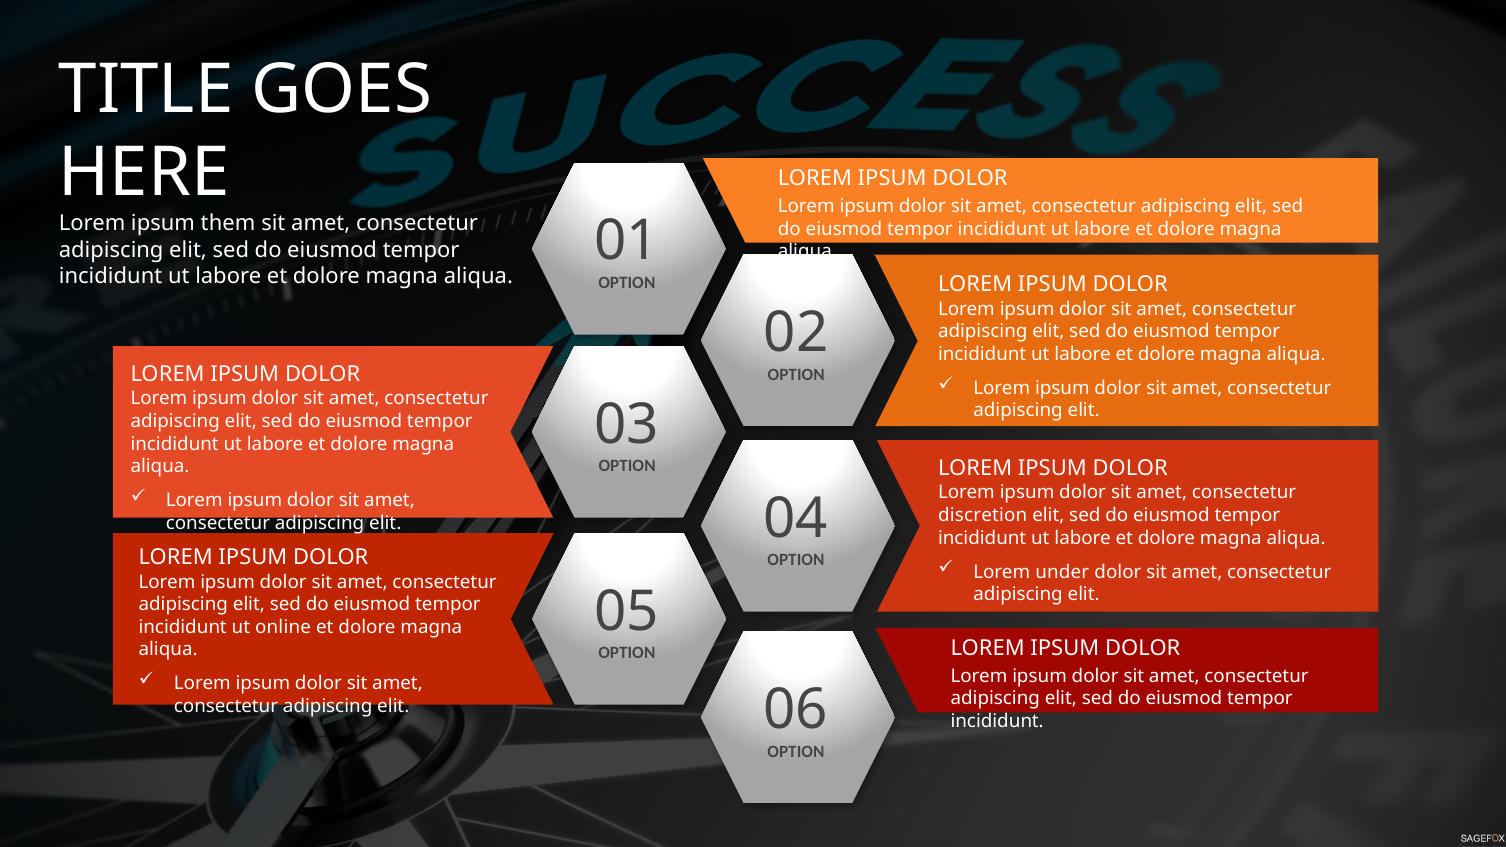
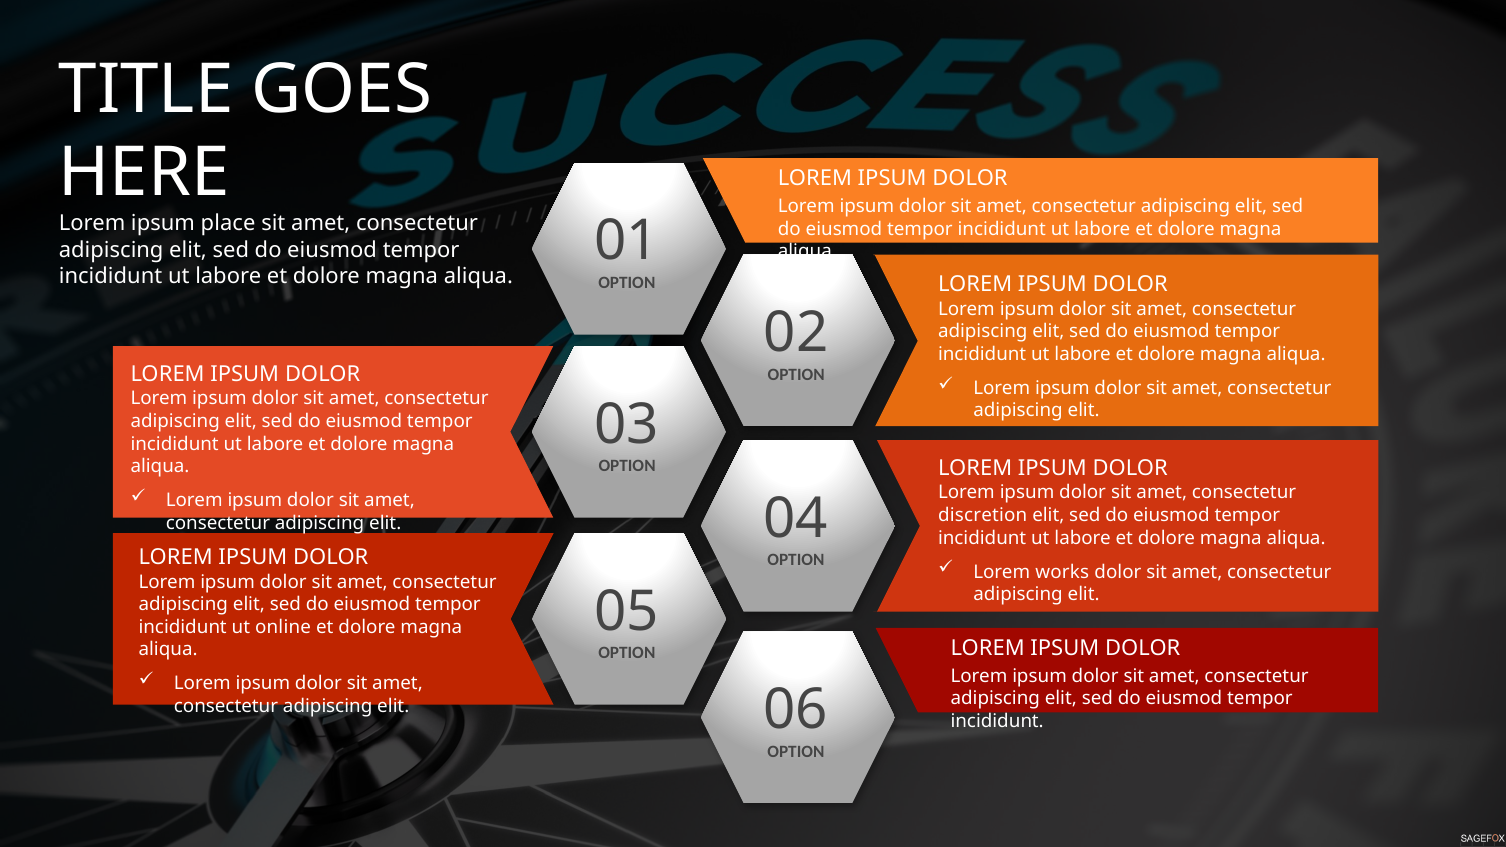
them: them -> place
under: under -> works
